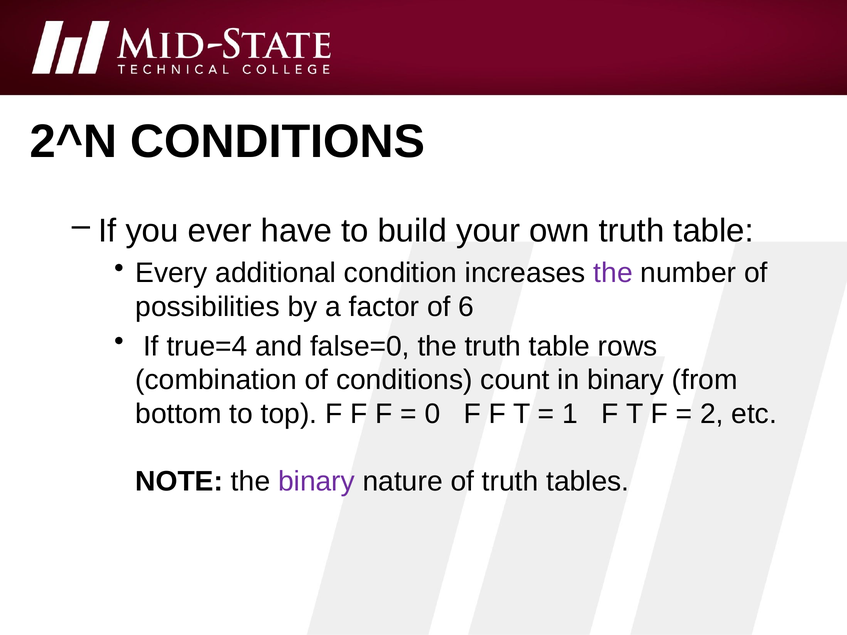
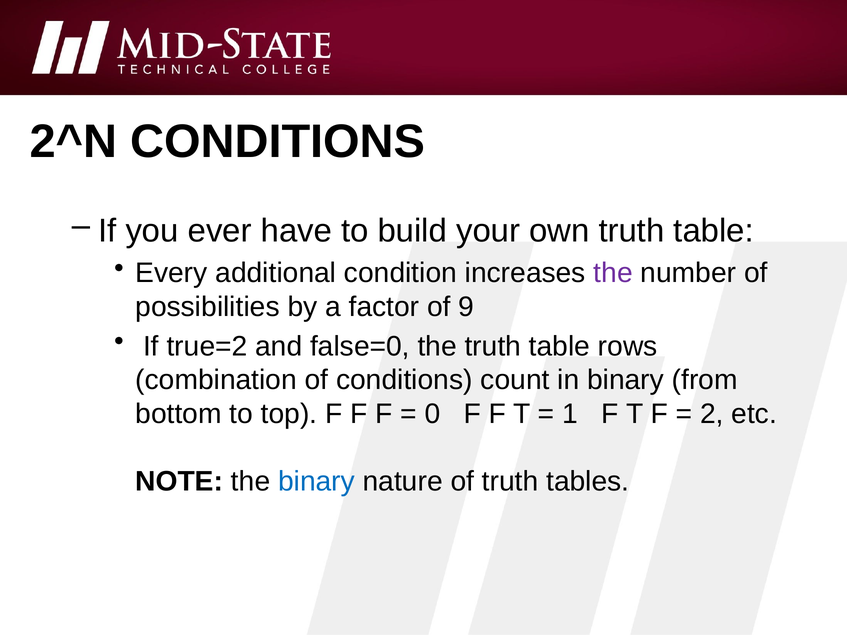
6: 6 -> 9
true=4: true=4 -> true=2
binary at (316, 482) colour: purple -> blue
